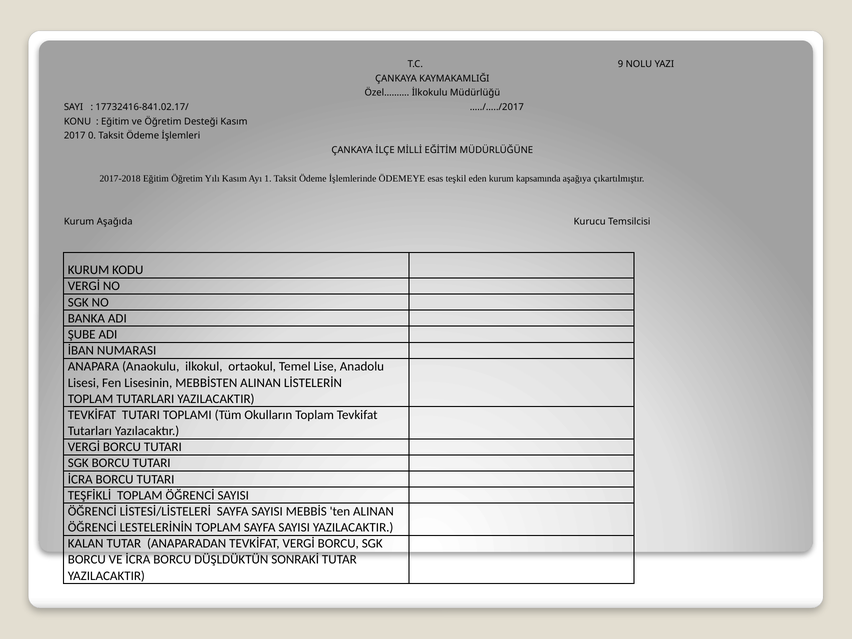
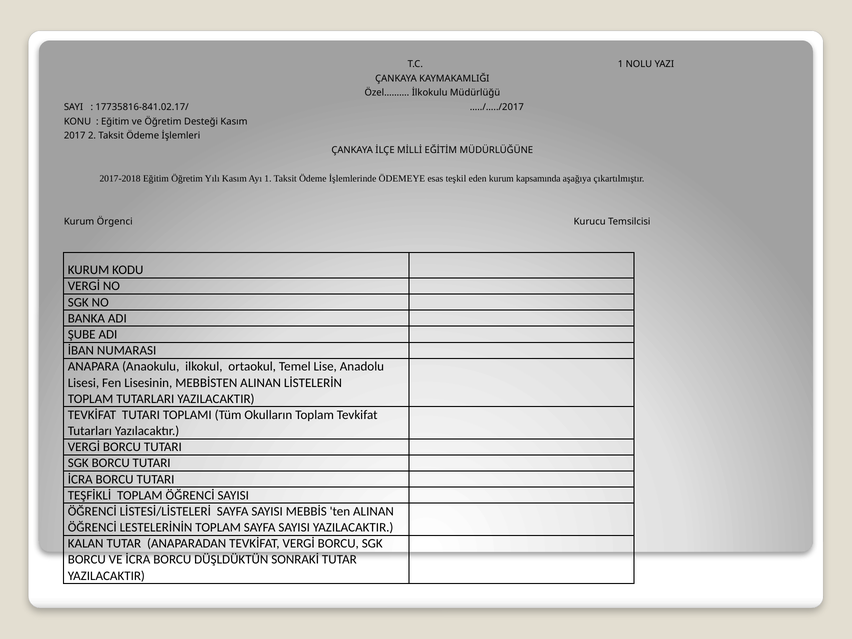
T.C 9: 9 -> 1
17732416-841.02.17/: 17732416-841.02.17/ -> 17735816-841.02.17/
0: 0 -> 2
Aşağıda: Aşağıda -> Örgenci
